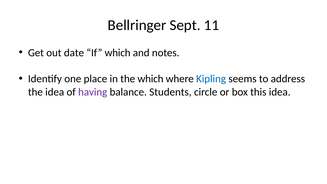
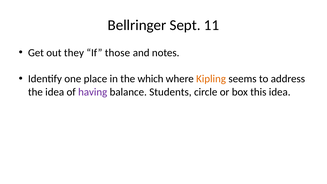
date: date -> they
If which: which -> those
Kipling colour: blue -> orange
